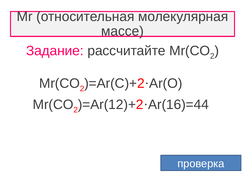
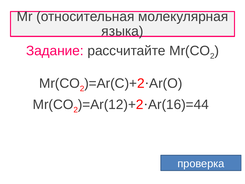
массе: массе -> языка
